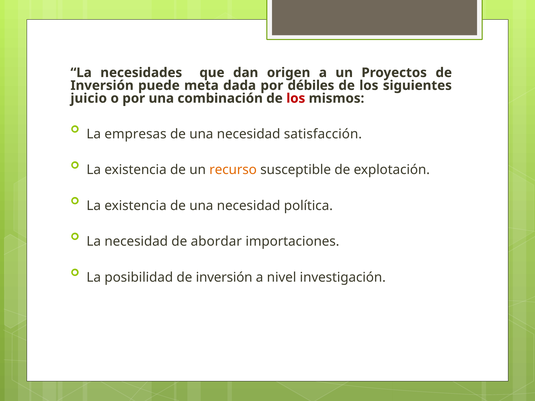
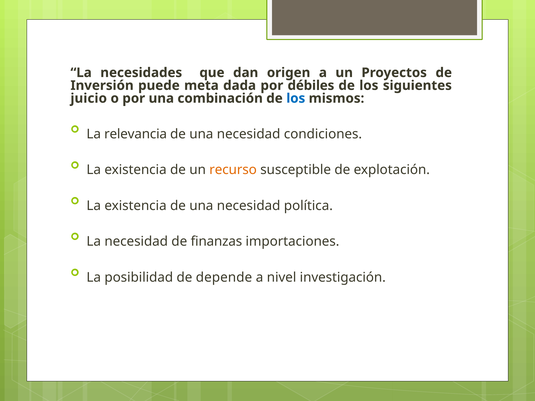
los at (296, 98) colour: red -> blue
empresas: empresas -> relevancia
satisfacción: satisfacción -> condiciones
abordar: abordar -> finanzas
posibilidad de inversión: inversión -> depende
